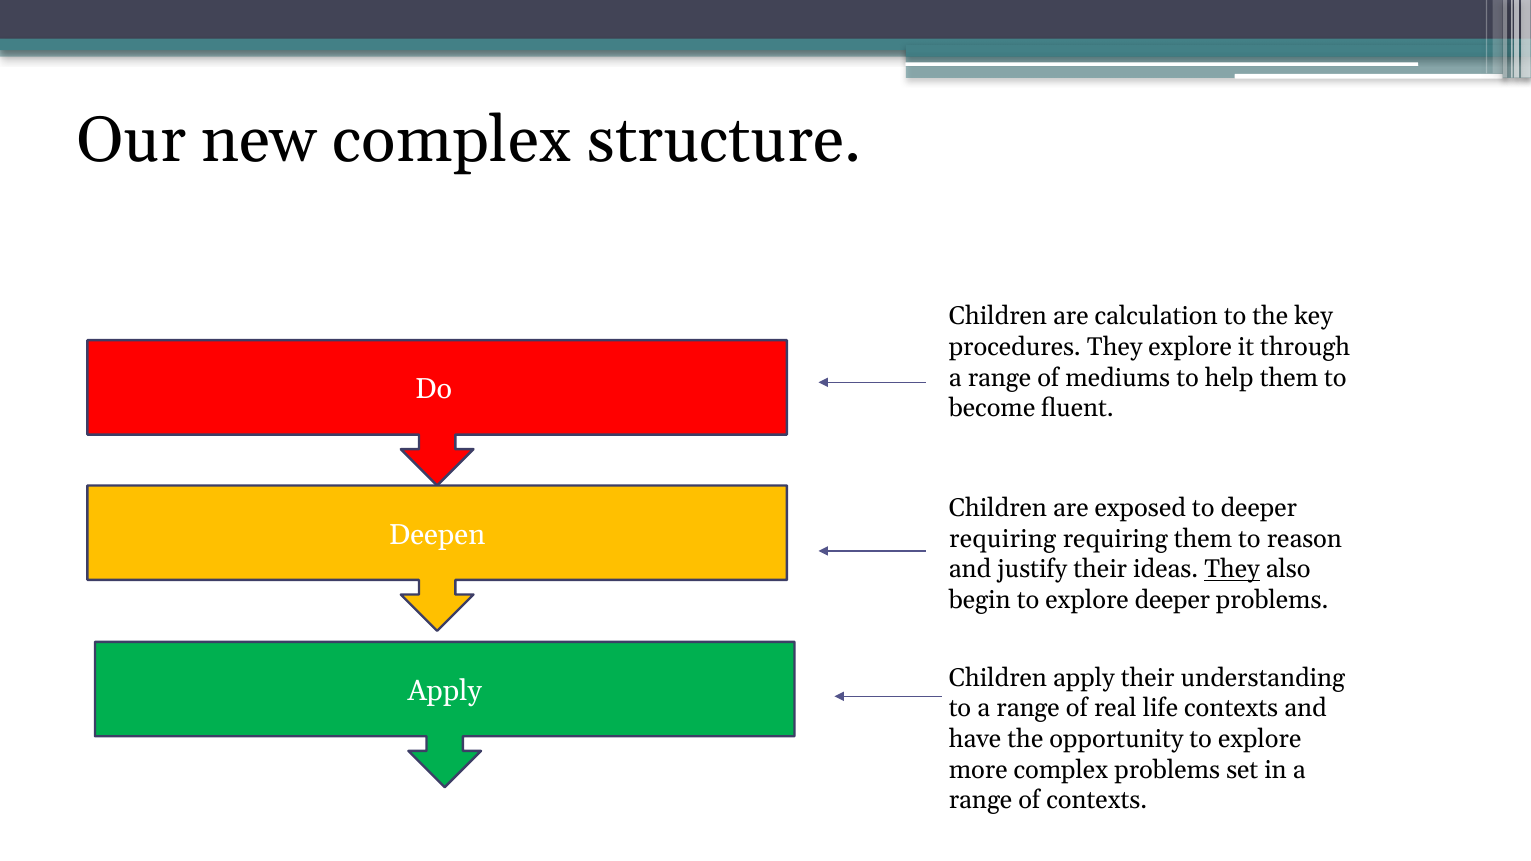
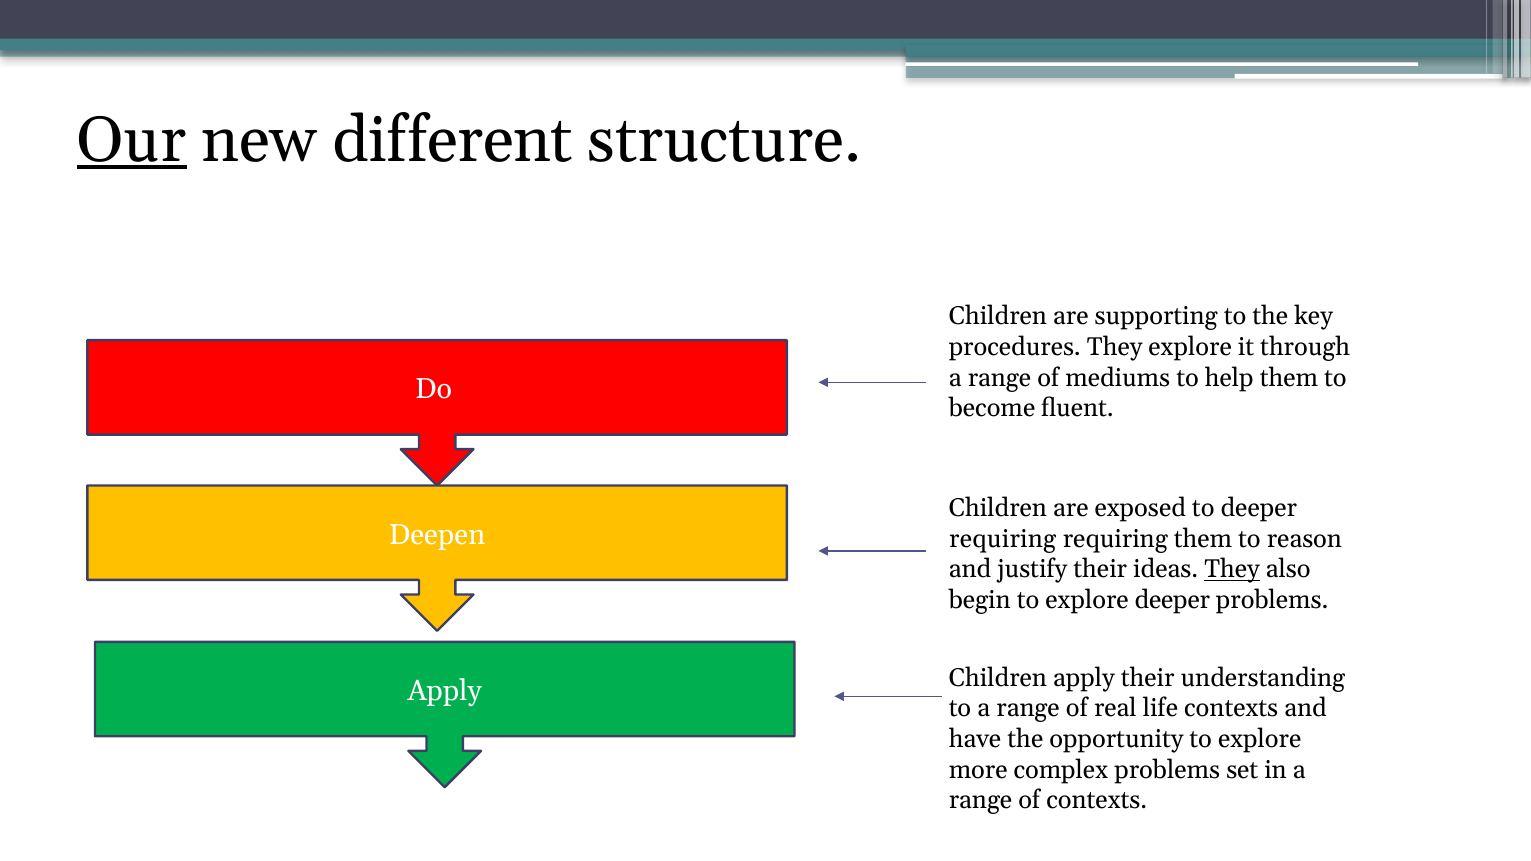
Our underline: none -> present
new complex: complex -> different
calculation: calculation -> supporting
